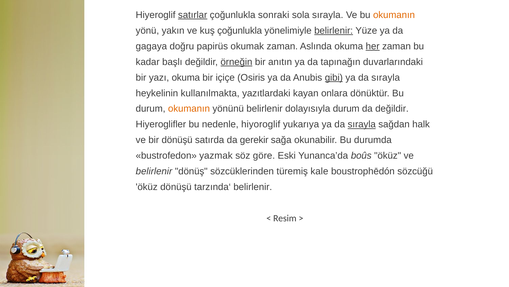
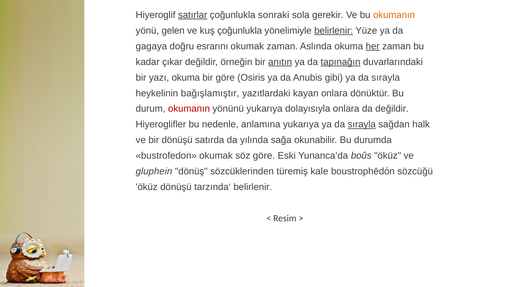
sola sırayla: sırayla -> gerekir
yakın: yakın -> gelen
papirüs: papirüs -> esrarını
başlı: başlı -> çıkar
örneğin underline: present -> none
anıtın underline: none -> present
tapınağın underline: none -> present
bir içiçe: içiçe -> göre
gibi underline: present -> none
kullanılmakta: kullanılmakta -> bağışlamıştır
okumanın at (189, 109) colour: orange -> red
yönünü belirlenir: belirlenir -> yukarıya
dolayısıyla durum: durum -> onlara
hiyoroglif: hiyoroglif -> anlamına
gerekir: gerekir -> yılında
bustrofedon yazmak: yazmak -> okumak
belirlenir at (154, 171): belirlenir -> gluphein
